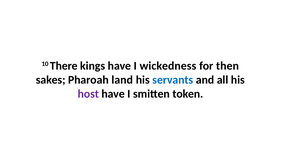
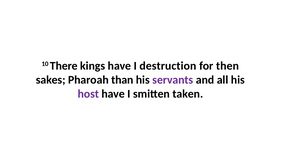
wickedness: wickedness -> destruction
land: land -> than
servants colour: blue -> purple
token: token -> taken
